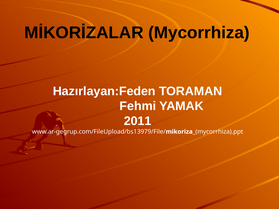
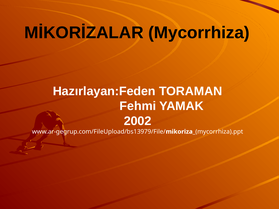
2011: 2011 -> 2002
